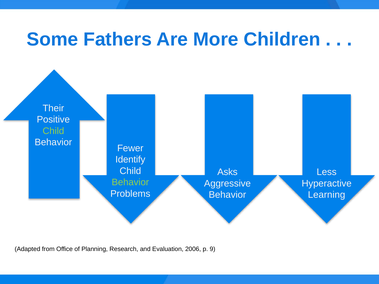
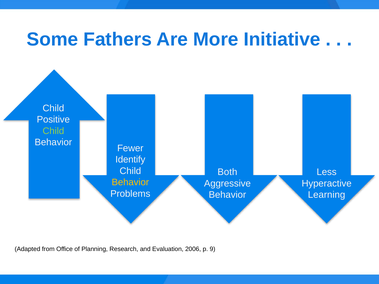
Children: Children -> Initiative
Their at (53, 108): Their -> Child
Asks: Asks -> Both
Behavior at (130, 182) colour: light green -> yellow
